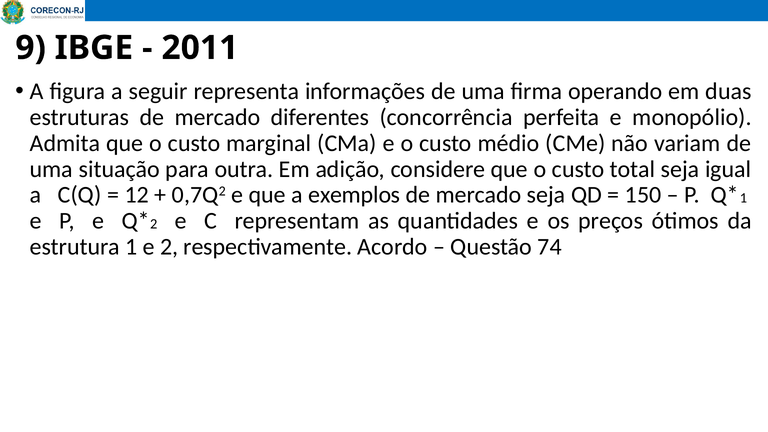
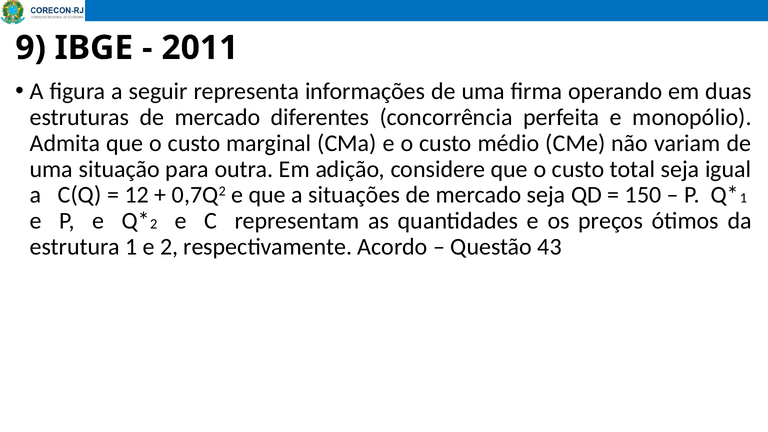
exemplos: exemplos -> situações
74: 74 -> 43
